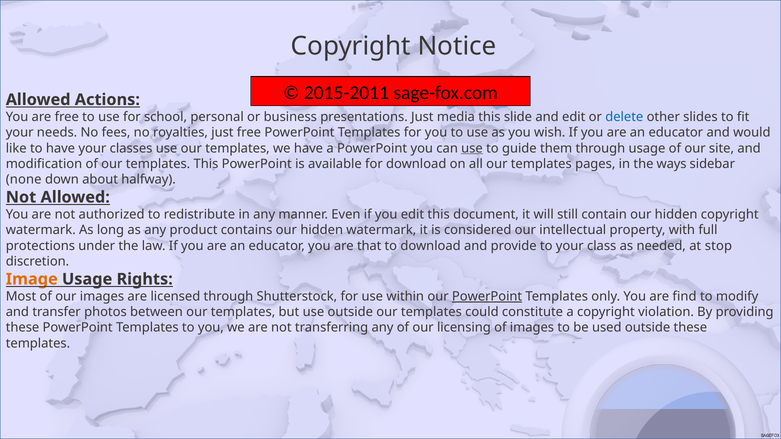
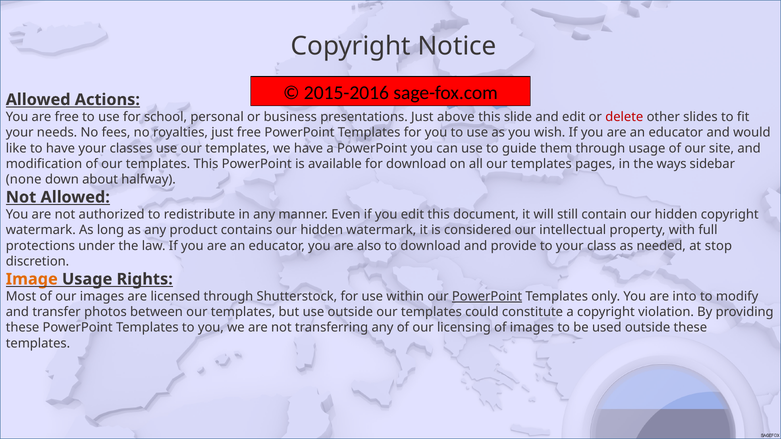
2015-2011: 2015-2011 -> 2015-2016
media: media -> above
delete colour: blue -> red
use at (472, 148) underline: present -> none
that: that -> also
find: find -> into
